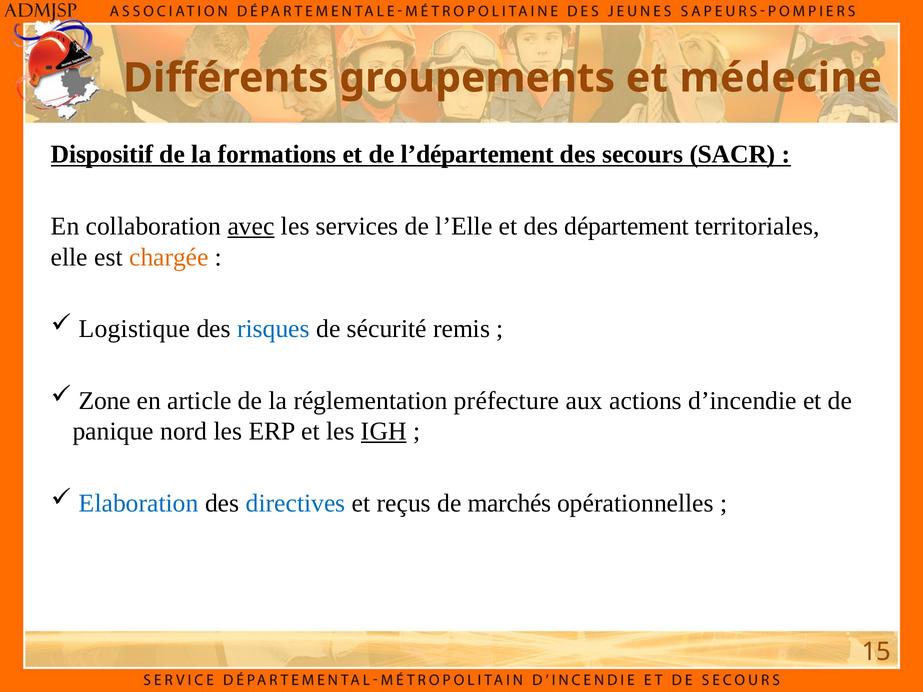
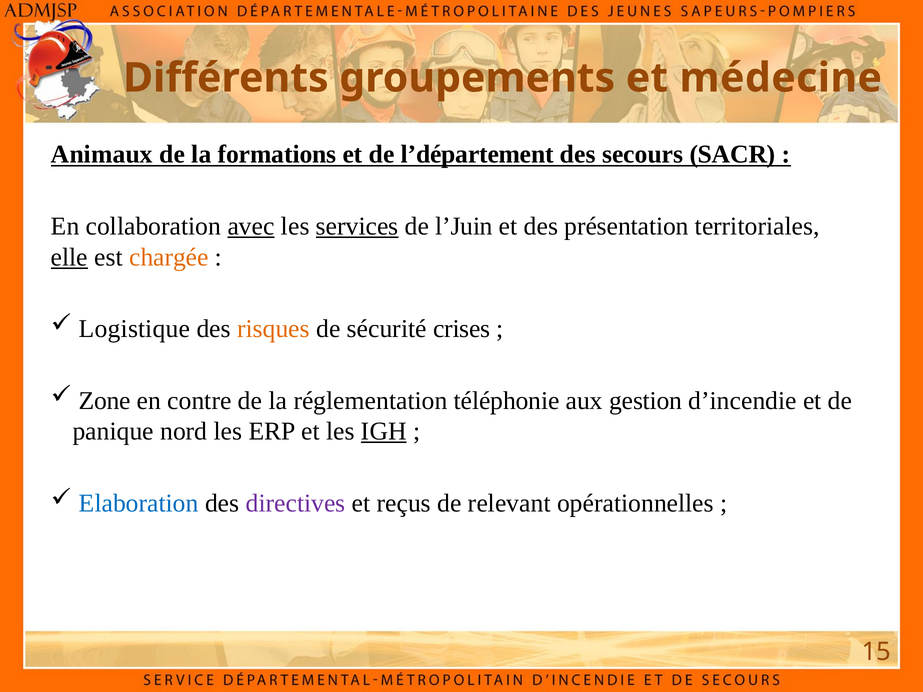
Dispositif: Dispositif -> Animaux
services underline: none -> present
l’Elle: l’Elle -> l’Juin
département: département -> présentation
elle underline: none -> present
risques colour: blue -> orange
remis: remis -> crises
article: article -> contre
préfecture: préfecture -> téléphonie
actions: actions -> gestion
directives colour: blue -> purple
marchés: marchés -> relevant
